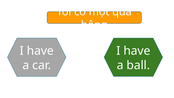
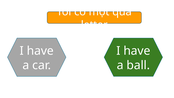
bông: bông -> letter
